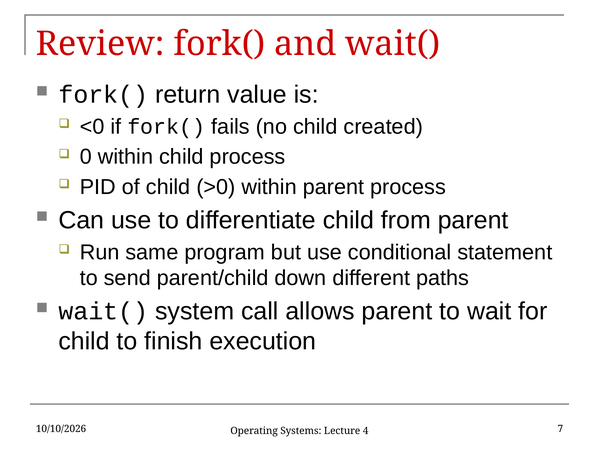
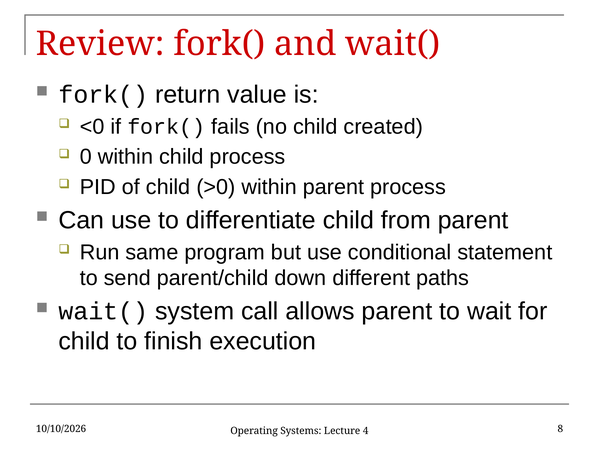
7: 7 -> 8
